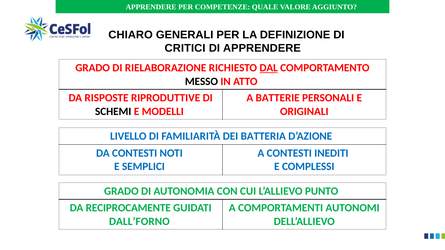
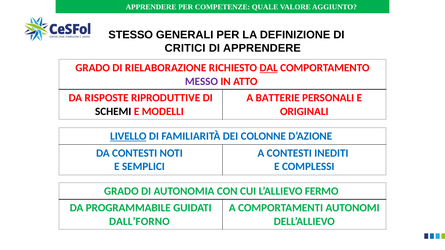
CHIARO: CHIARO -> STESSO
MESSO colour: black -> purple
LIVELLO underline: none -> present
BATTERIA: BATTERIA -> COLONNE
PUNTO: PUNTO -> FERMO
RECIPROCAMENTE: RECIPROCAMENTE -> PROGRAMMABILE
